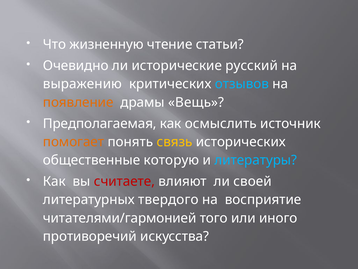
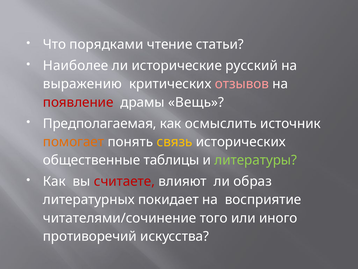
жизненную: жизненную -> порядками
Очевидно: Очевидно -> Наиболее
отзывов colour: light blue -> pink
появление colour: orange -> red
которую: которую -> таблицы
литературы colour: light blue -> light green
своей: своей -> образ
твердого: твердого -> покидает
читателями/гармонией: читателями/гармонией -> читателями/сочинение
